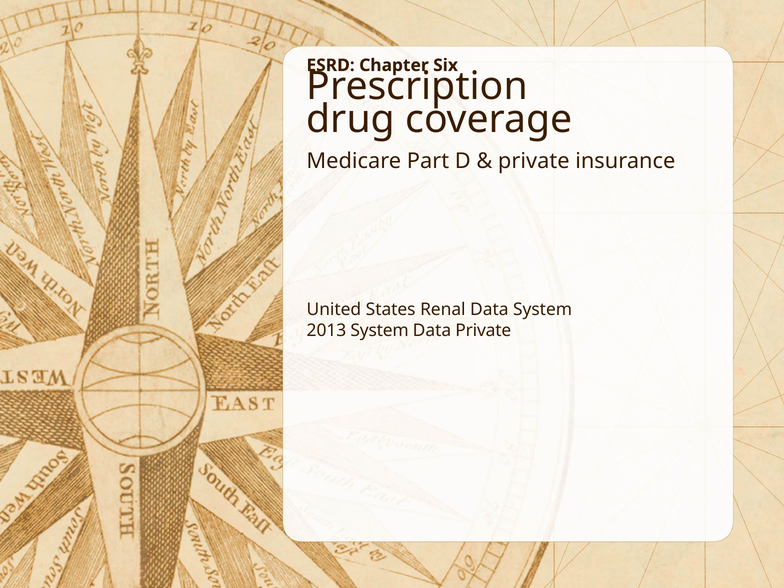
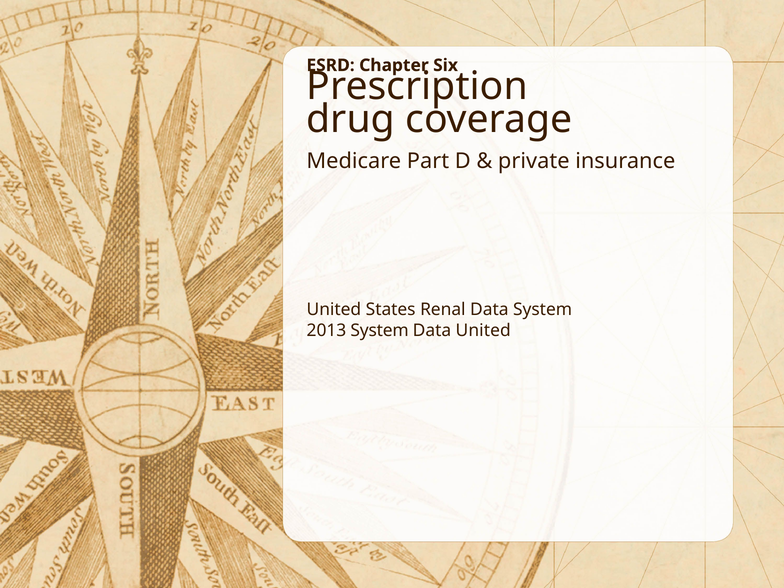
Data Private: Private -> United
